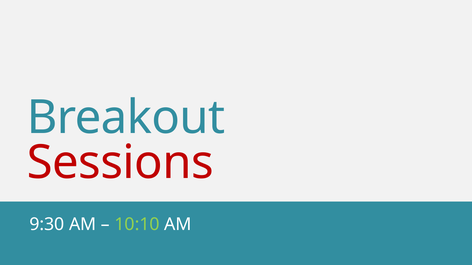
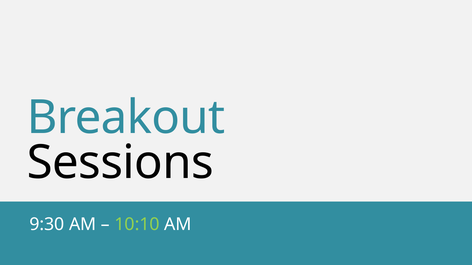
Sessions colour: red -> black
